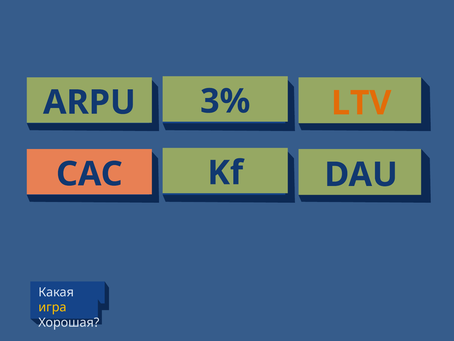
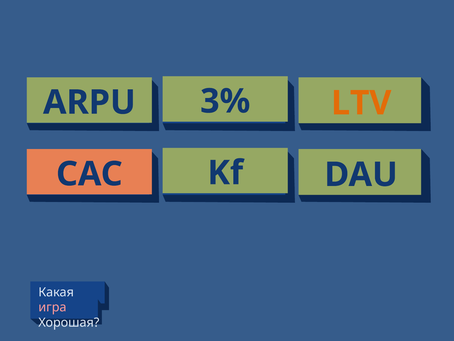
игра colour: yellow -> pink
